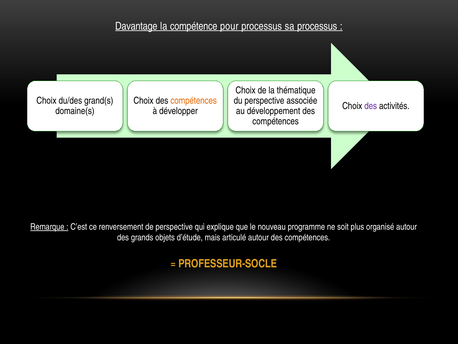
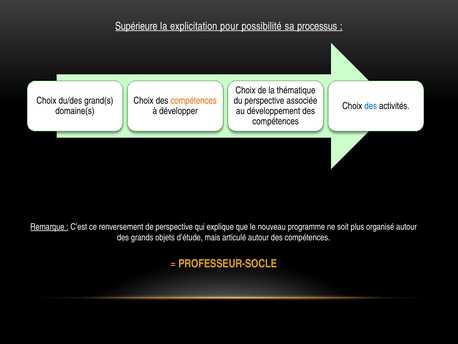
Davantage: Davantage -> Supérieure
compétence: compétence -> explicitation
pour processus: processus -> possibilité
des at (371, 106) colour: purple -> blue
